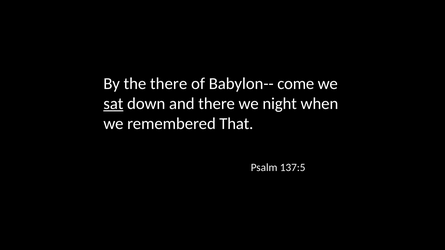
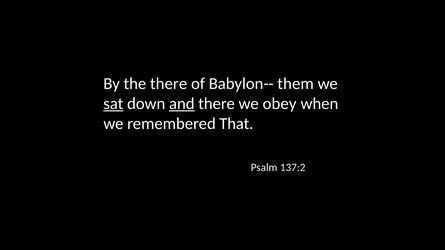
come: come -> them
and underline: none -> present
night: night -> obey
137:5: 137:5 -> 137:2
